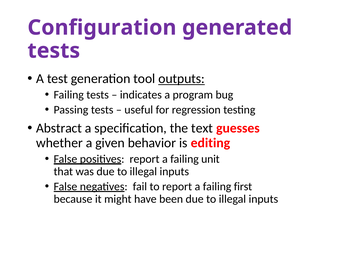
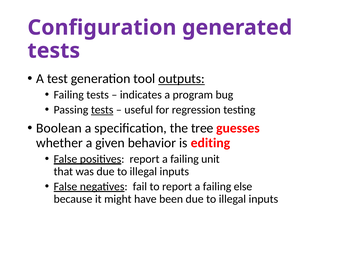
tests at (102, 110) underline: none -> present
Abstract: Abstract -> Boolean
text: text -> tree
first: first -> else
